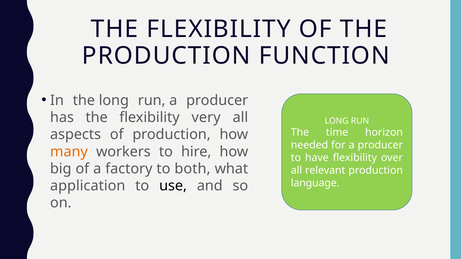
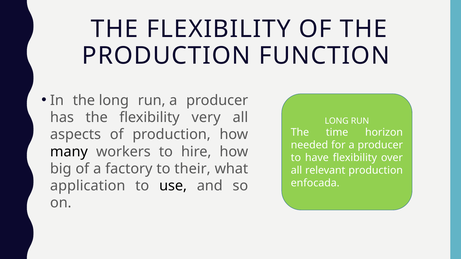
many colour: orange -> black
both: both -> their
language: language -> enfocada
